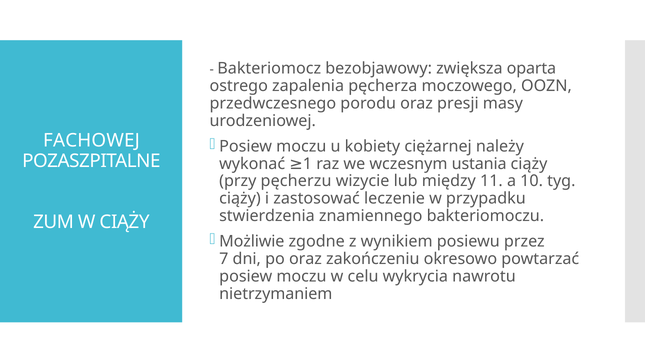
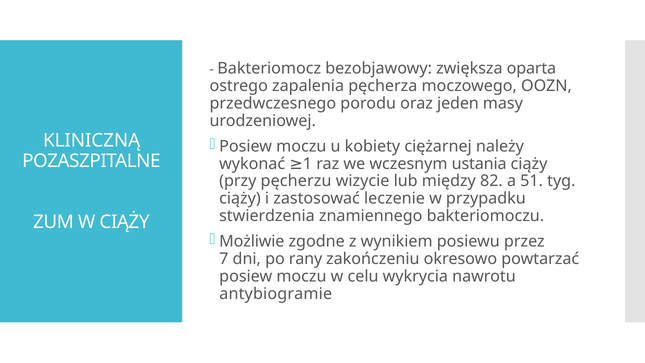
presji: presji -> jeden
FACHOWEJ: FACHOWEJ -> KLINICZNĄ
11: 11 -> 82
10: 10 -> 51
po oraz: oraz -> rany
nietrzymaniem: nietrzymaniem -> antybiogramie
